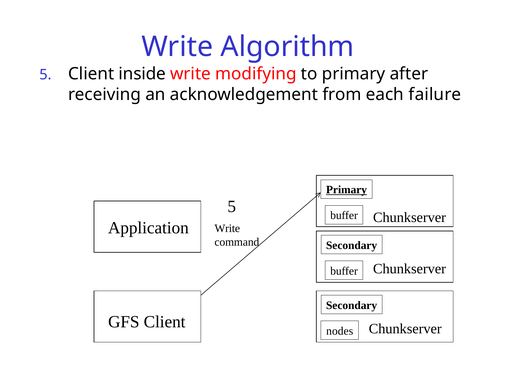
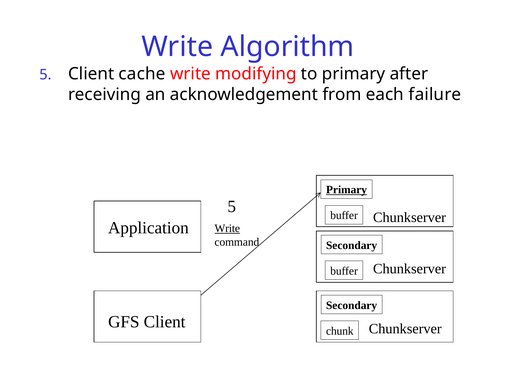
inside: inside -> cache
Write at (227, 228) underline: none -> present
nodes: nodes -> chunk
